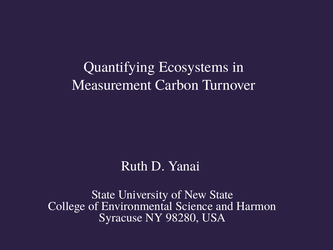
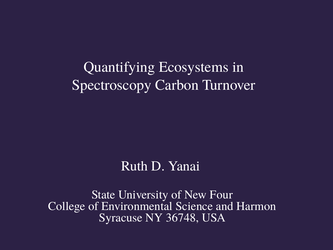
Measurement: Measurement -> Spectroscopy
New State: State -> Four
98280: 98280 -> 36748
